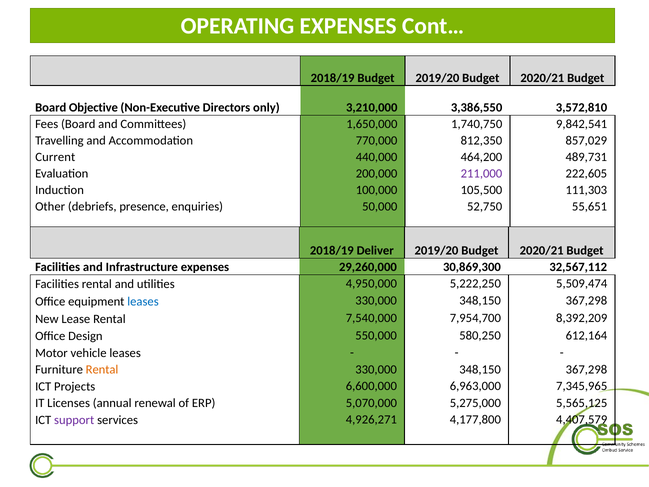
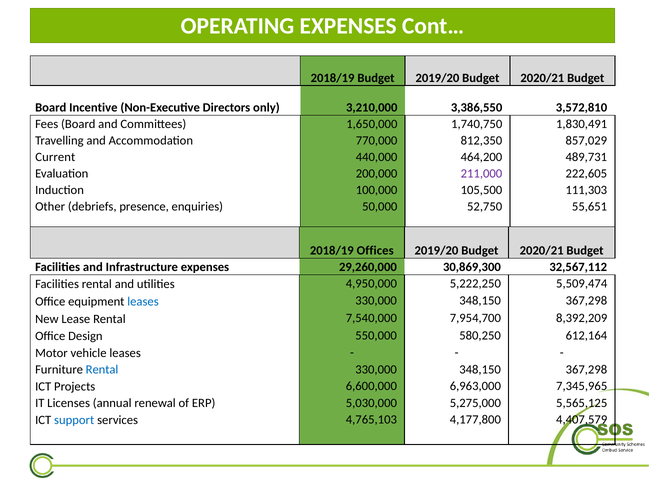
Objective: Objective -> Incentive
9,842,541: 9,842,541 -> 1,830,491
Deliver: Deliver -> Offices
Rental at (102, 370) colour: orange -> blue
5,070,000: 5,070,000 -> 5,030,000
support colour: purple -> blue
4,926,271: 4,926,271 -> 4,765,103
